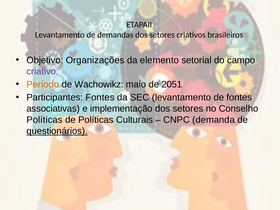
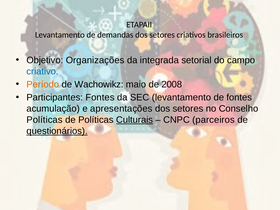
elemento: elemento -> integrada
criativo colour: purple -> blue
2051: 2051 -> 2008
associativas: associativas -> acumulação
implementação: implementação -> apresentações
Culturais underline: none -> present
demanda: demanda -> parceiros
